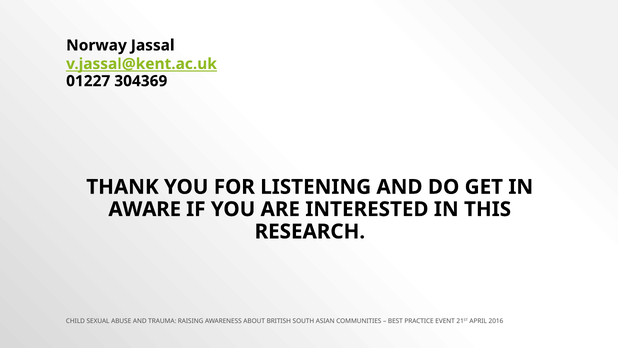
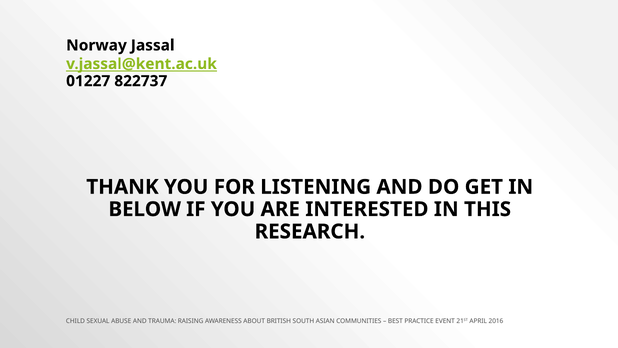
304369: 304369 -> 822737
AWARE: AWARE -> BELOW
